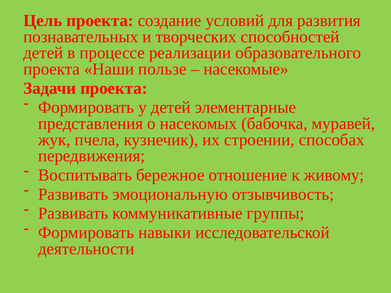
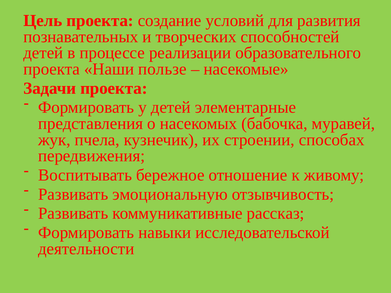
группы: группы -> рассказ
